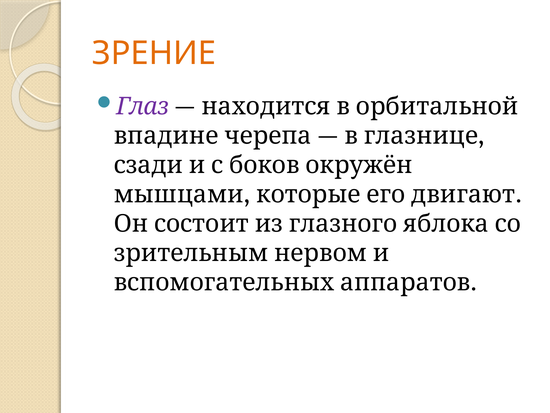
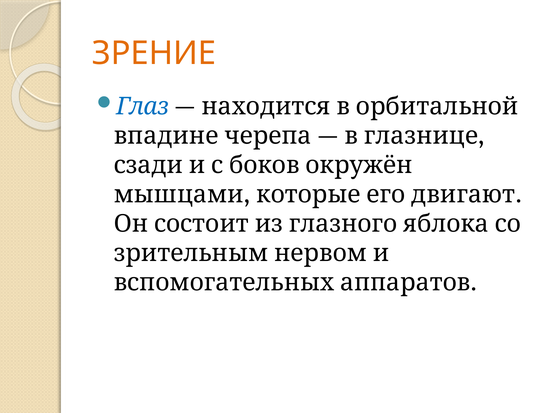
Глаз colour: purple -> blue
